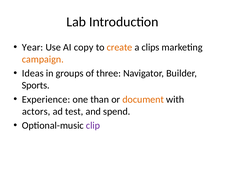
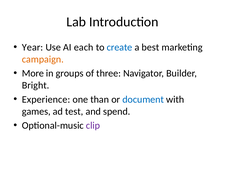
copy: copy -> each
create colour: orange -> blue
clips: clips -> best
Ideas: Ideas -> More
Sports: Sports -> Bright
document colour: orange -> blue
actors: actors -> games
